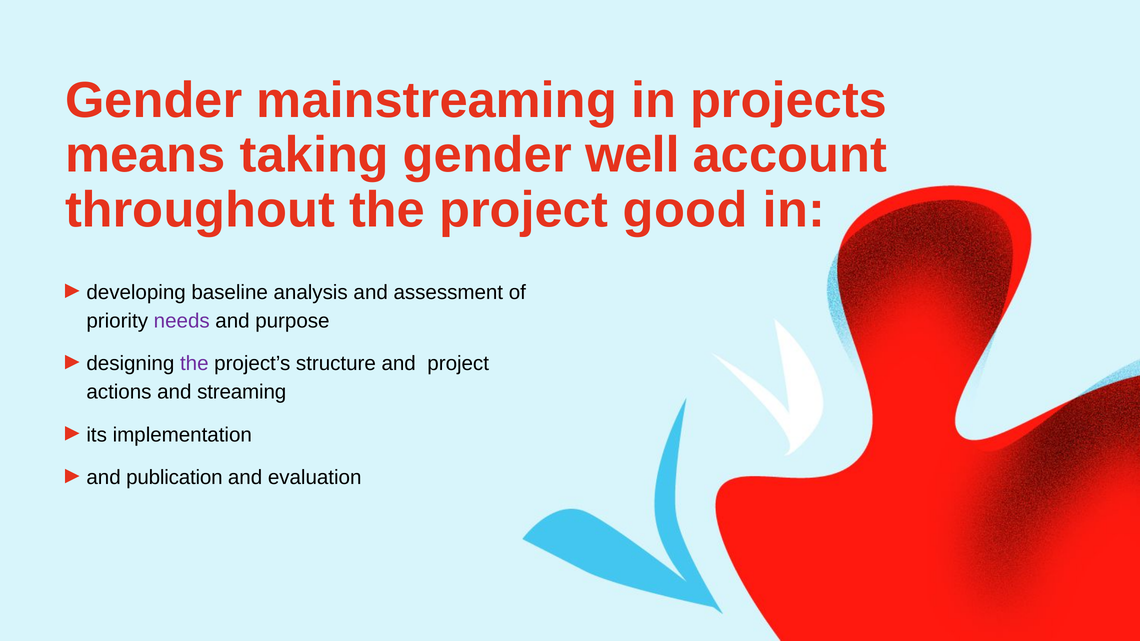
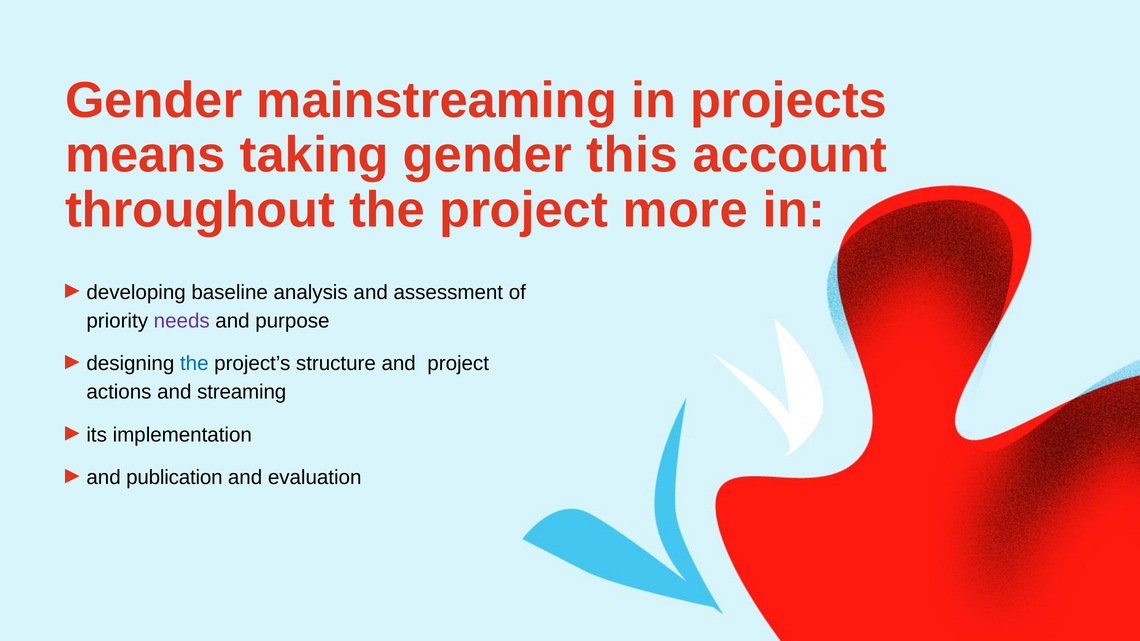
well: well -> this
good: good -> more
the at (194, 364) colour: purple -> blue
